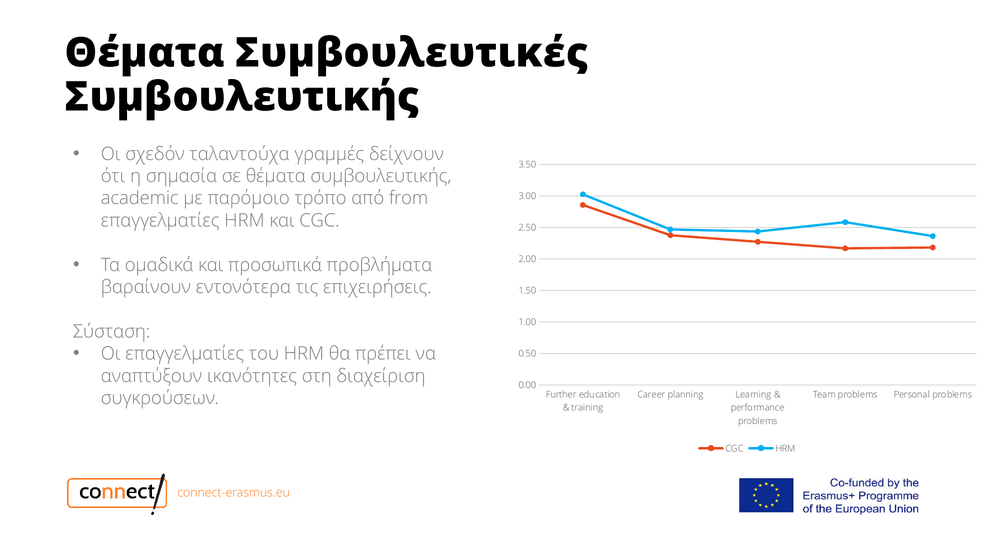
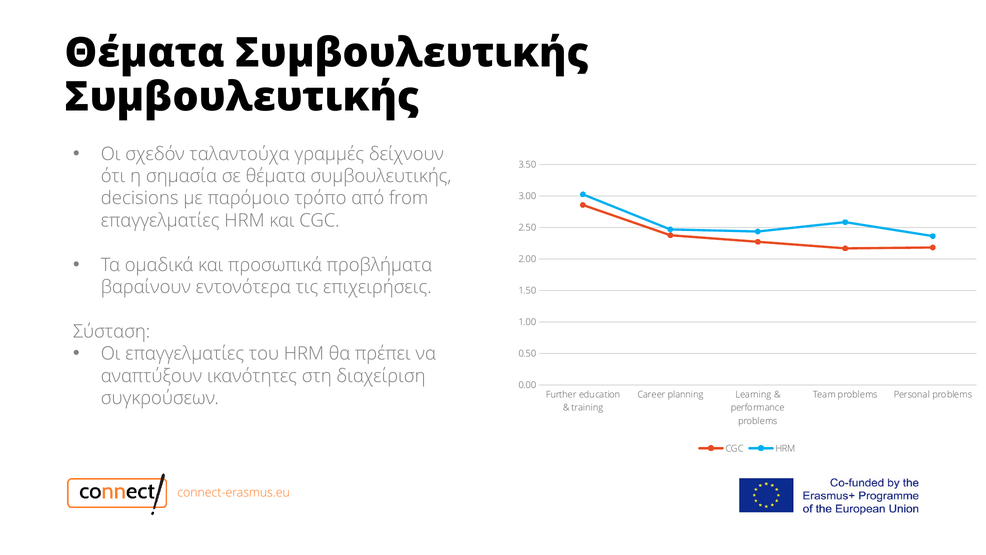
Συμβουλευτικές at (412, 53): Συμβουλευτικές -> Συμβουλευτικής
academic: academic -> decisions
